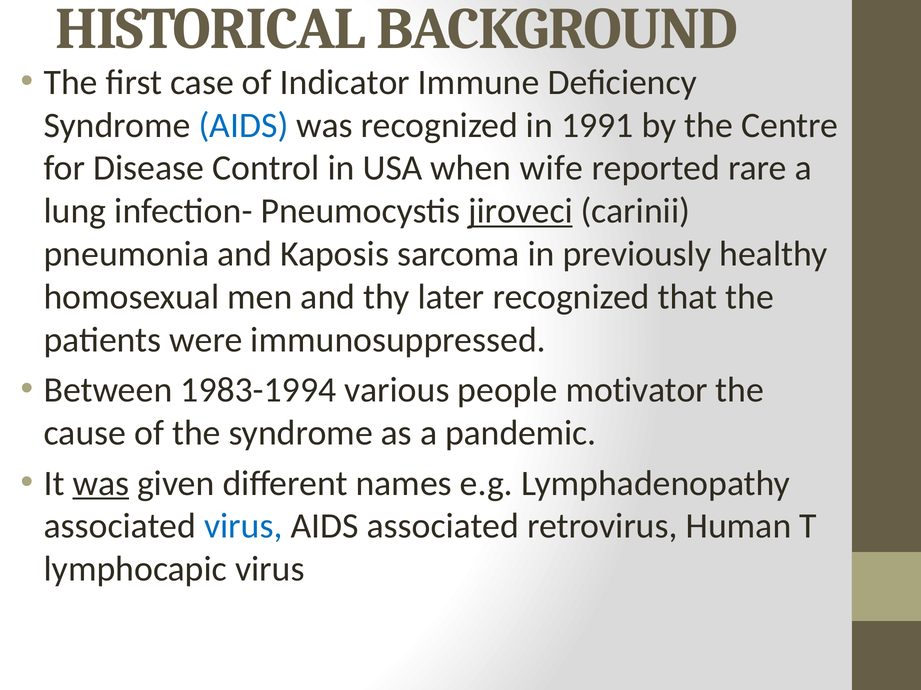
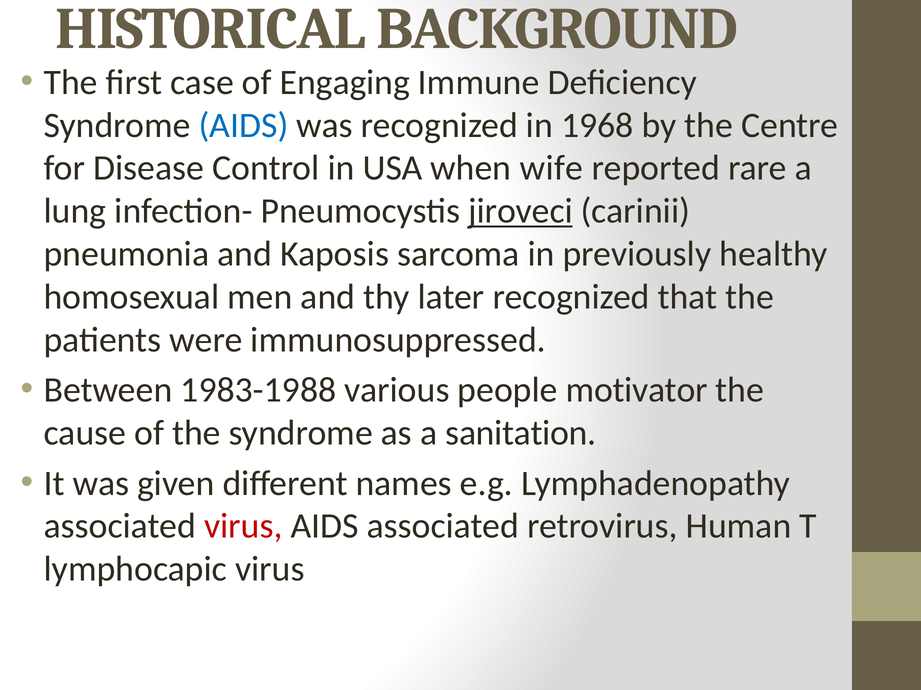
Indicator: Indicator -> Engaging
1991: 1991 -> 1968
1983-1994: 1983-1994 -> 1983-1988
pandemic: pandemic -> sanitation
was at (101, 484) underline: present -> none
virus at (243, 527) colour: blue -> red
